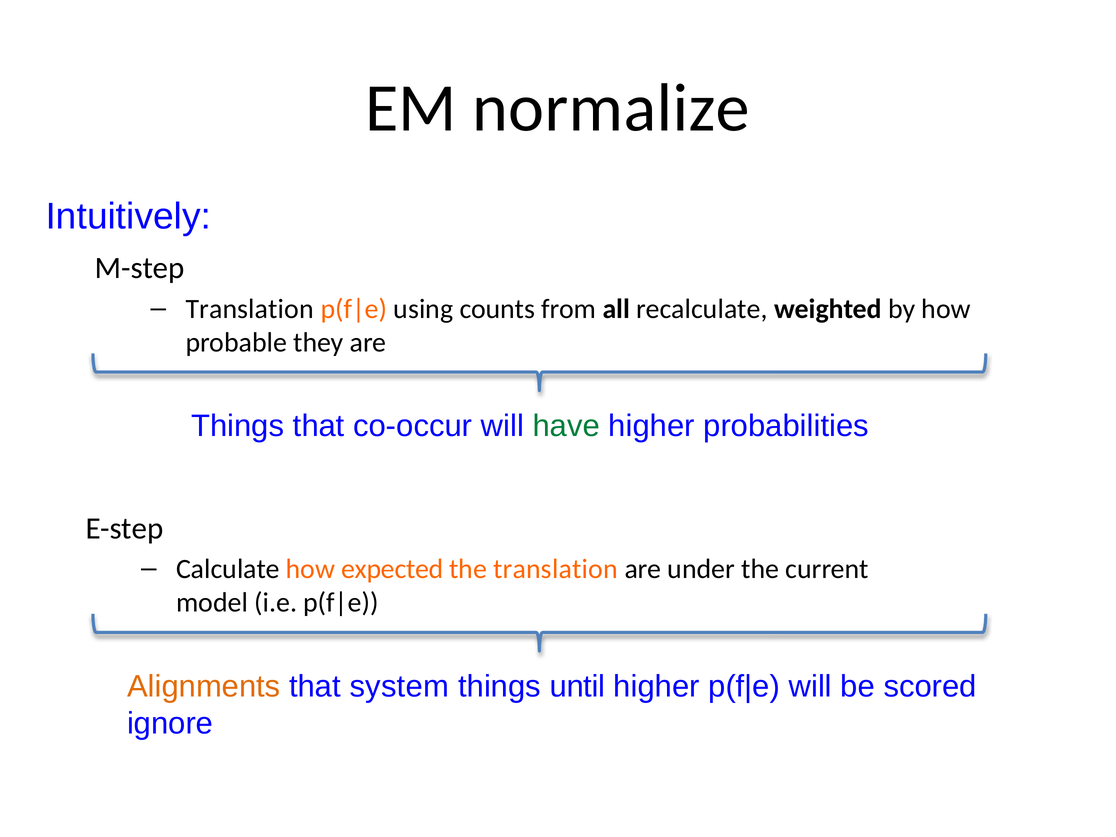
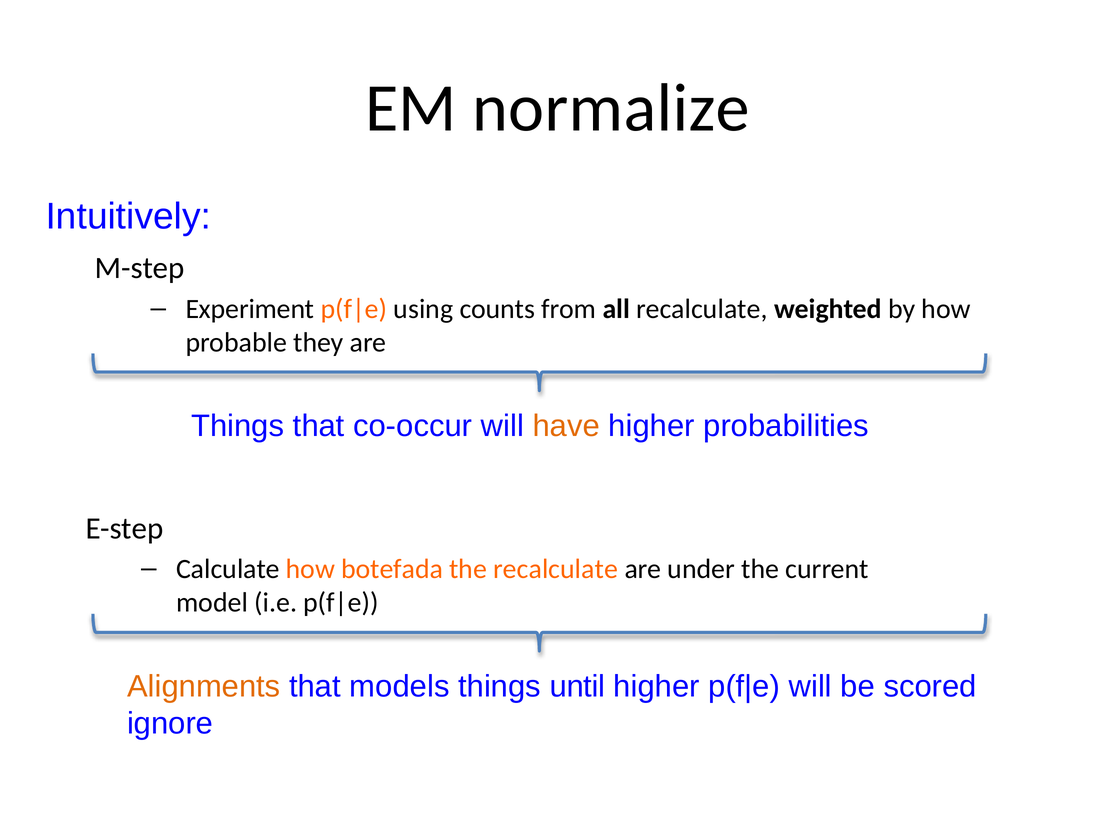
Translation at (250, 309): Translation -> Experiment
have colour: green -> orange
expected: expected -> botefada
the translation: translation -> recalculate
system: system -> models
